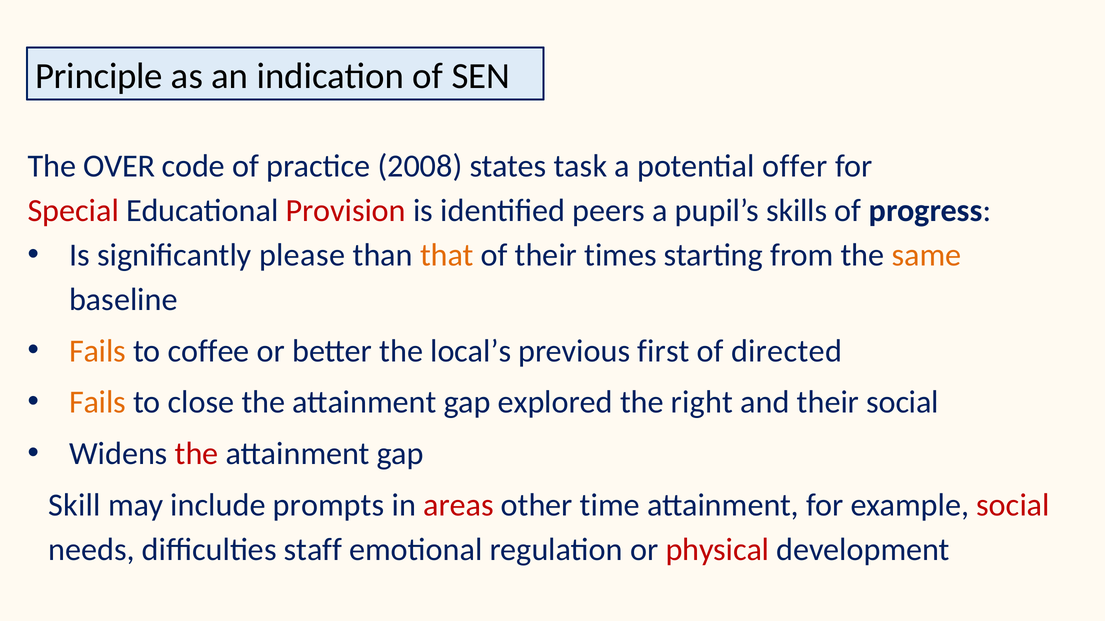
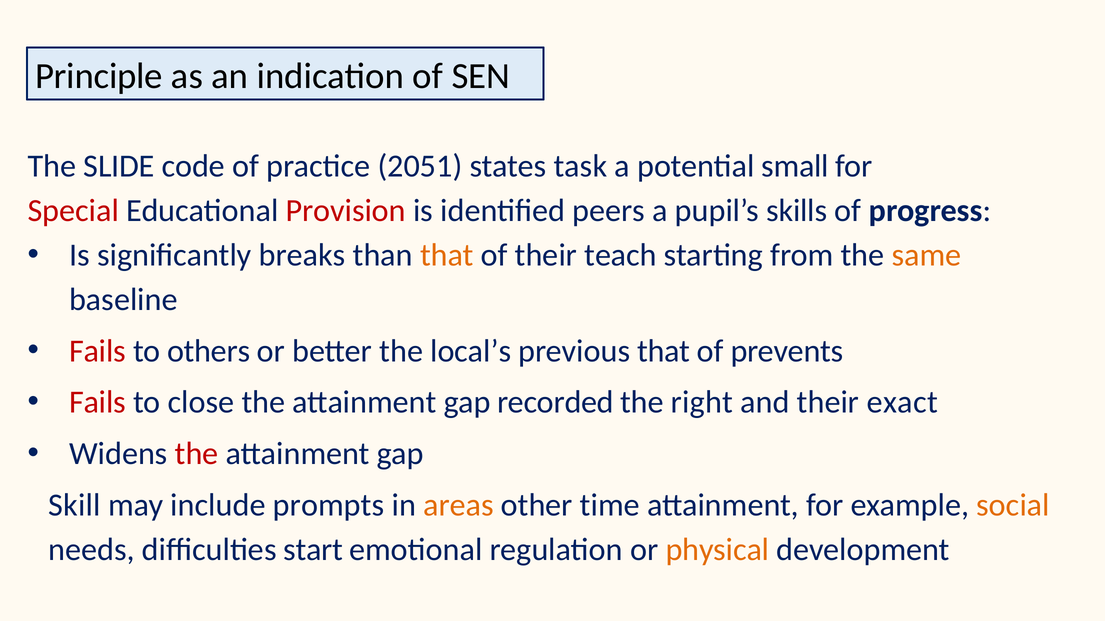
OVER: OVER -> SLIDE
2008: 2008 -> 2051
offer: offer -> small
please: please -> breaks
times: times -> teach
Fails at (98, 351) colour: orange -> red
coffee: coffee -> others
previous first: first -> that
directed: directed -> prevents
Fails at (98, 403) colour: orange -> red
explored: explored -> recorded
their social: social -> exact
areas colour: red -> orange
social at (1013, 505) colour: red -> orange
staff: staff -> start
physical colour: red -> orange
